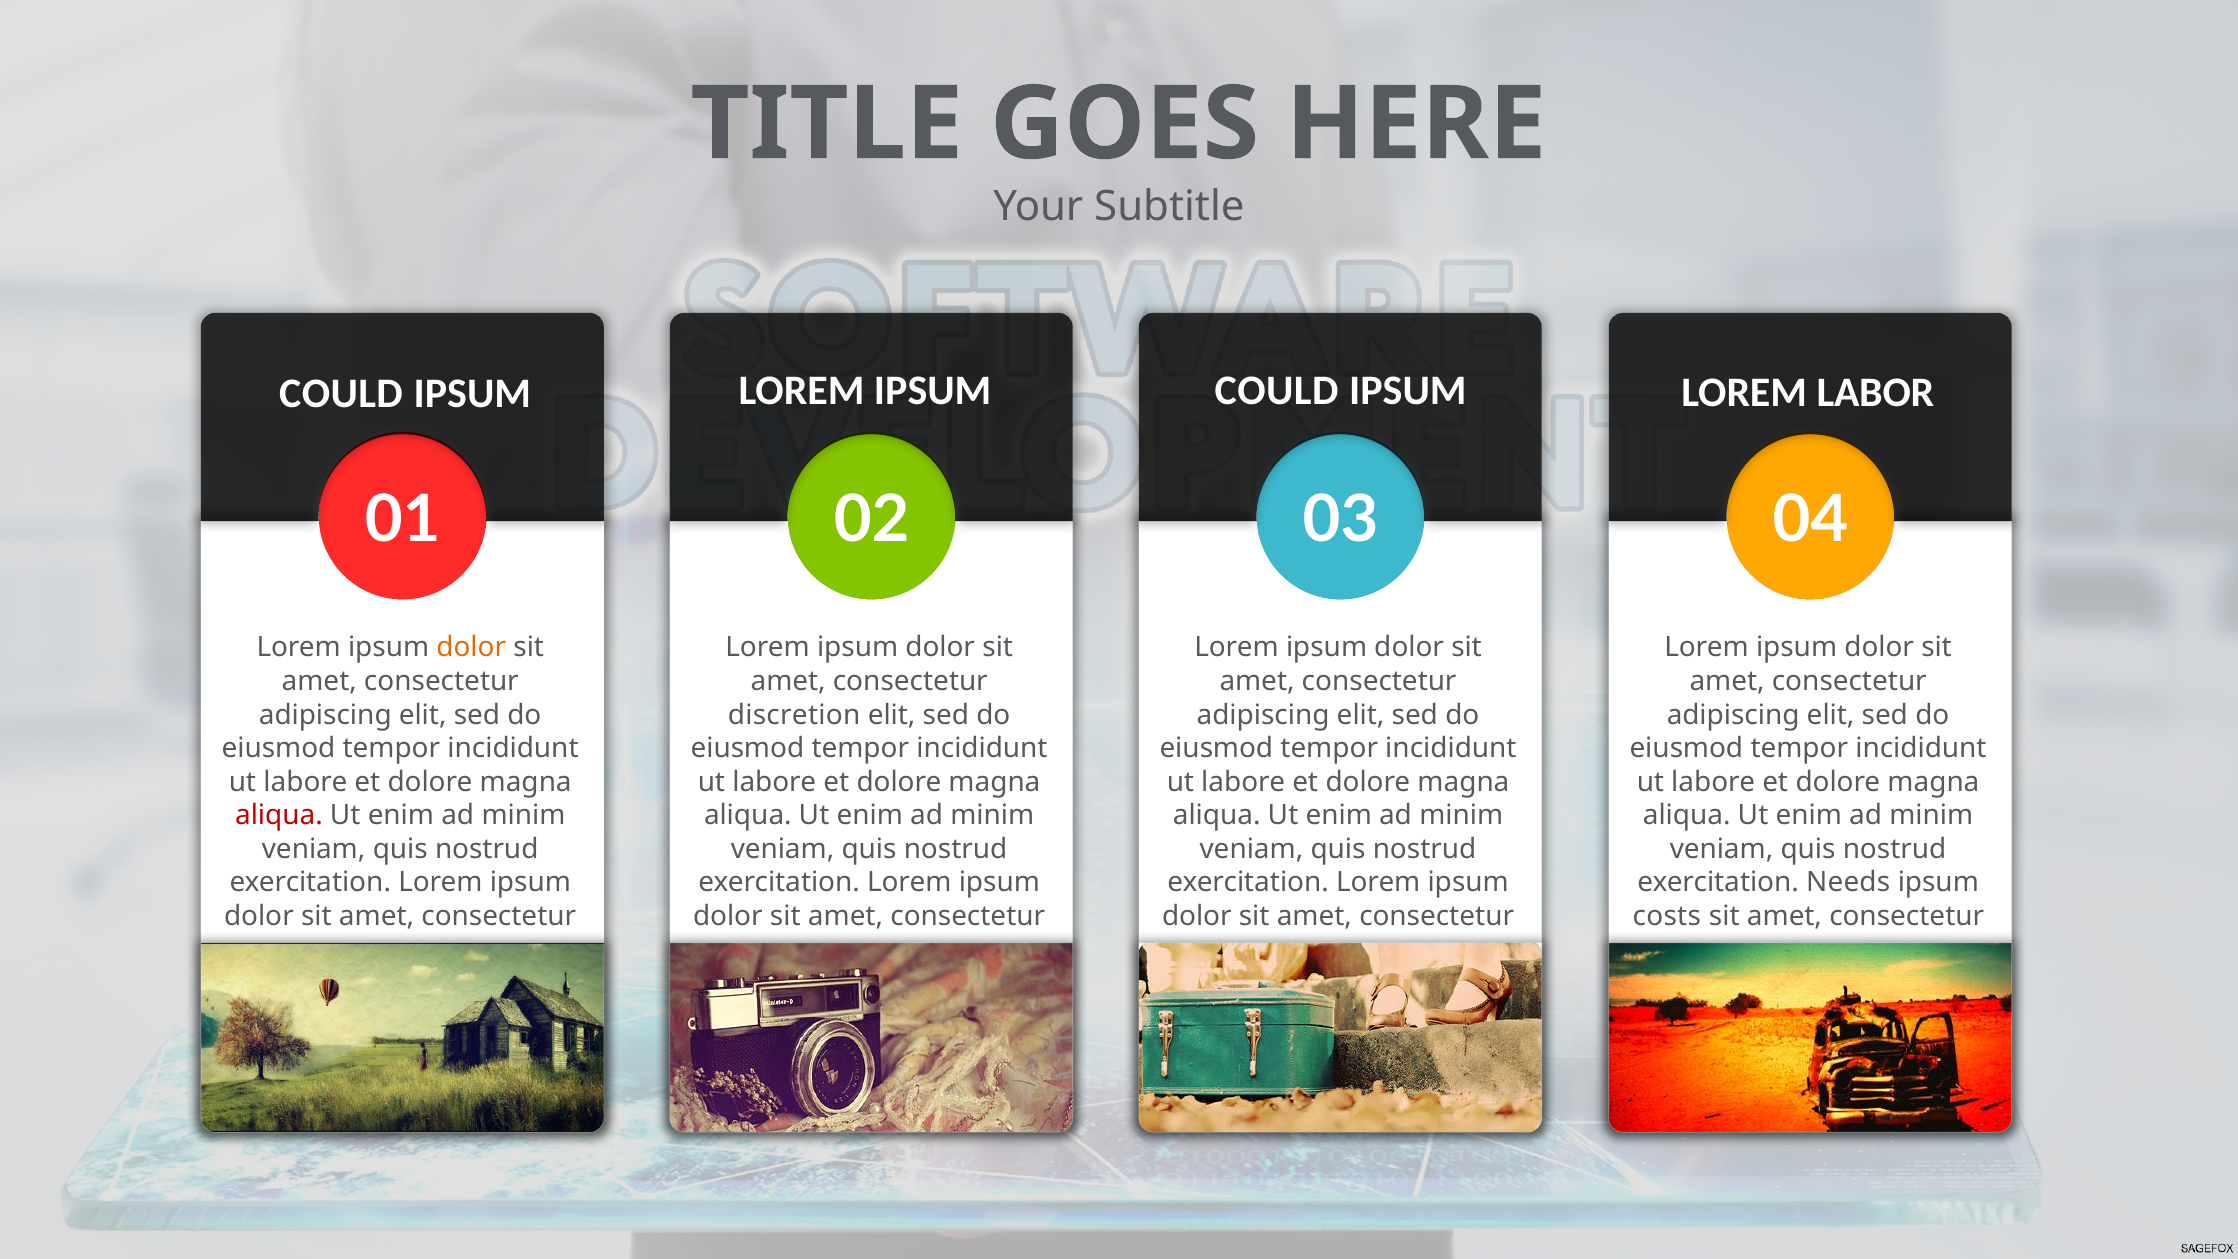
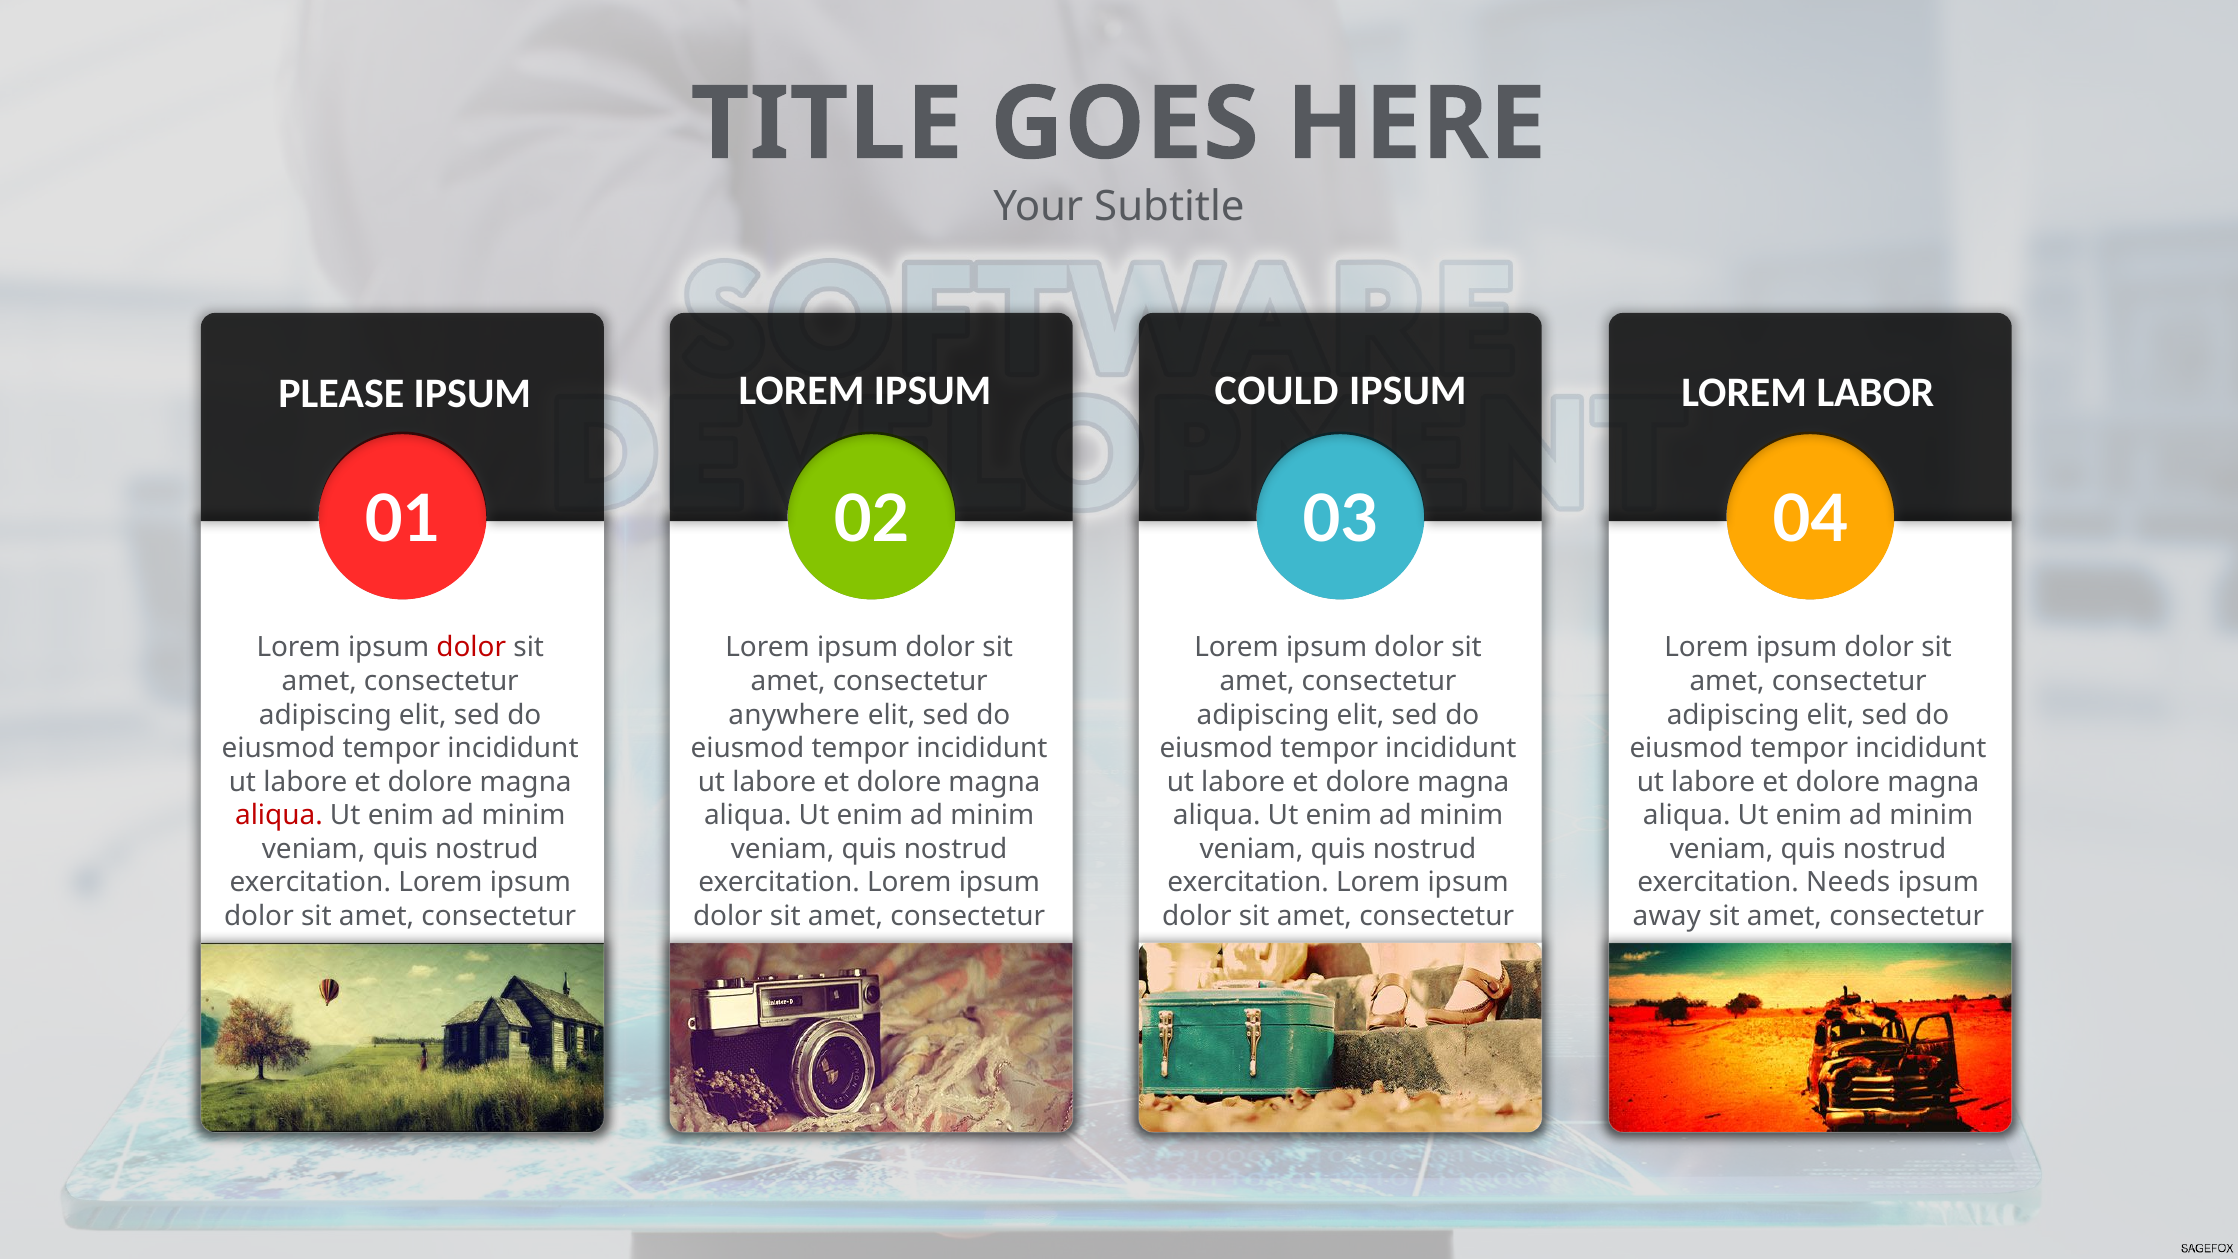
COULD at (341, 393): COULD -> PLEASE
dolor at (471, 648) colour: orange -> red
discretion: discretion -> anywhere
costs: costs -> away
